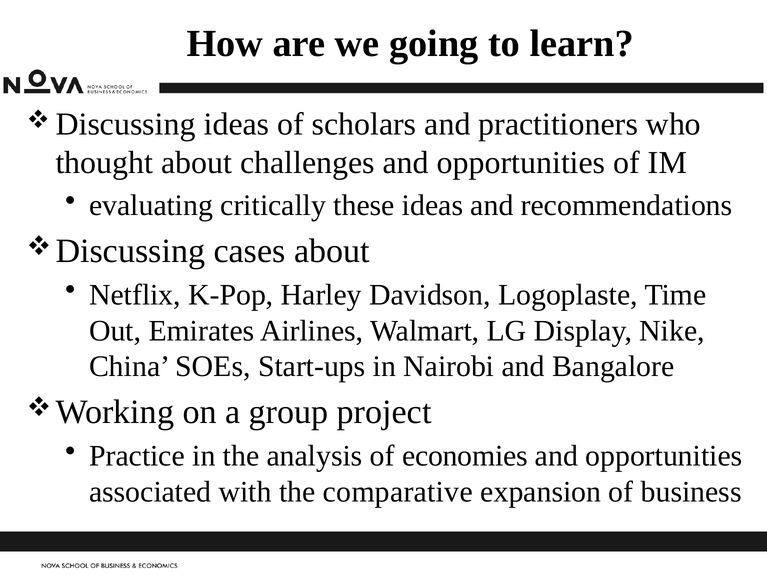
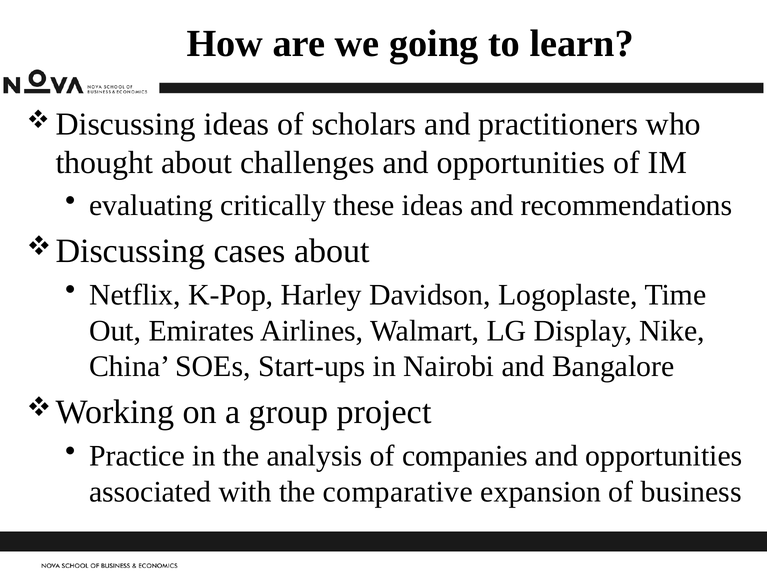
economies: economies -> companies
